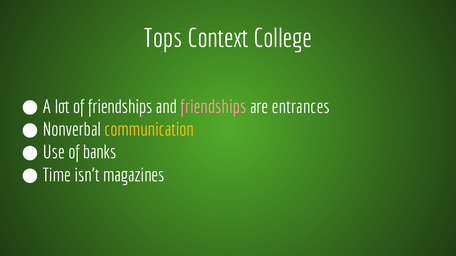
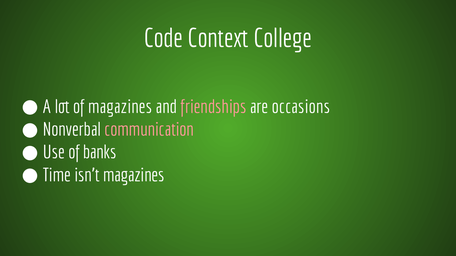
Tops: Tops -> Code
of friendships: friendships -> magazines
entrances: entrances -> occasions
communication colour: yellow -> pink
